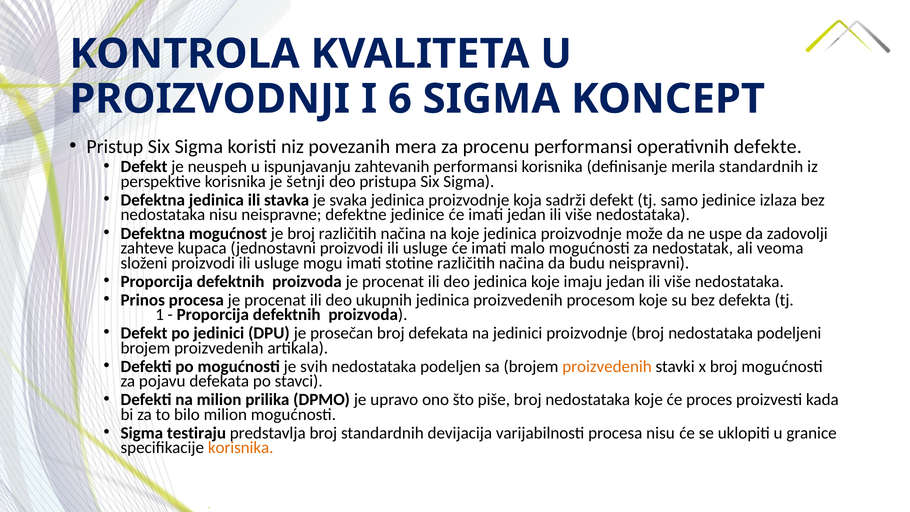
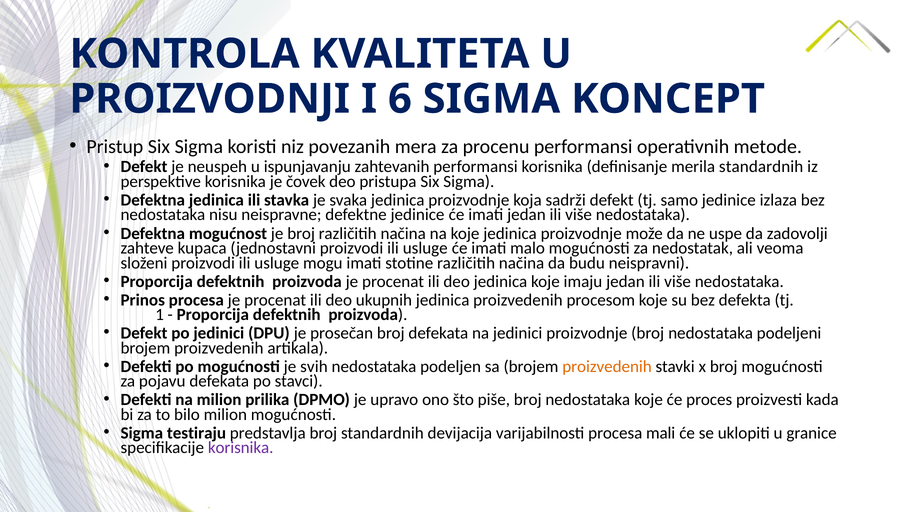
defekte: defekte -> metode
šetnji: šetnji -> čovek
procesa nisu: nisu -> mali
korisnika at (241, 448) colour: orange -> purple
